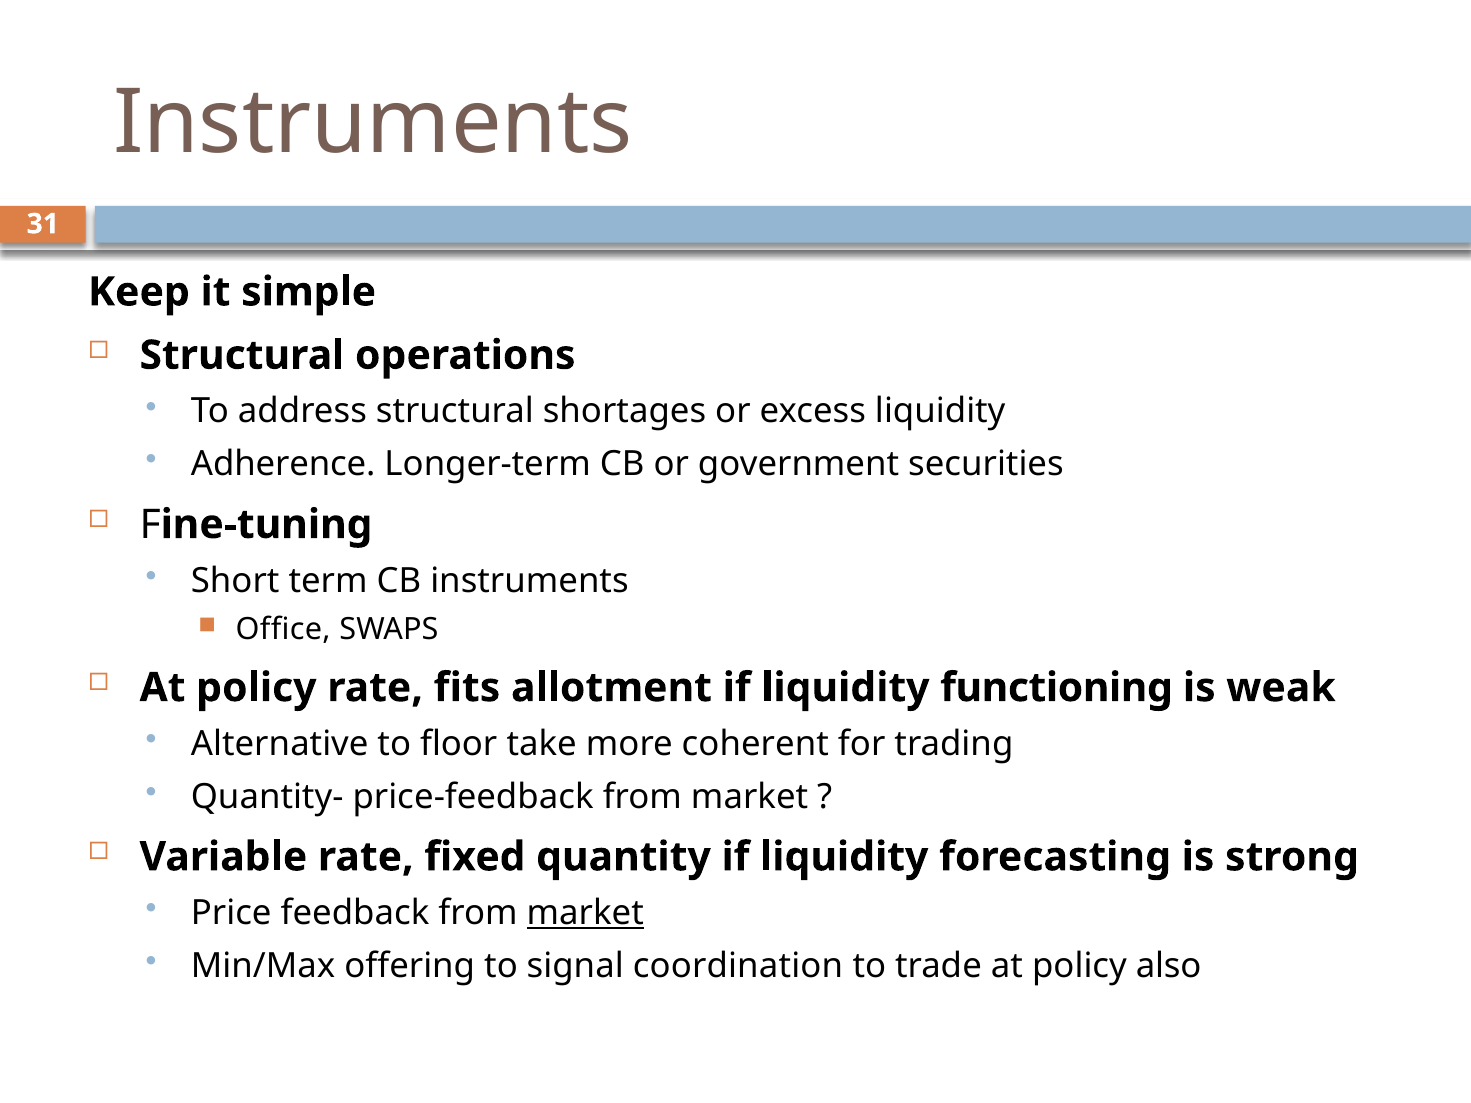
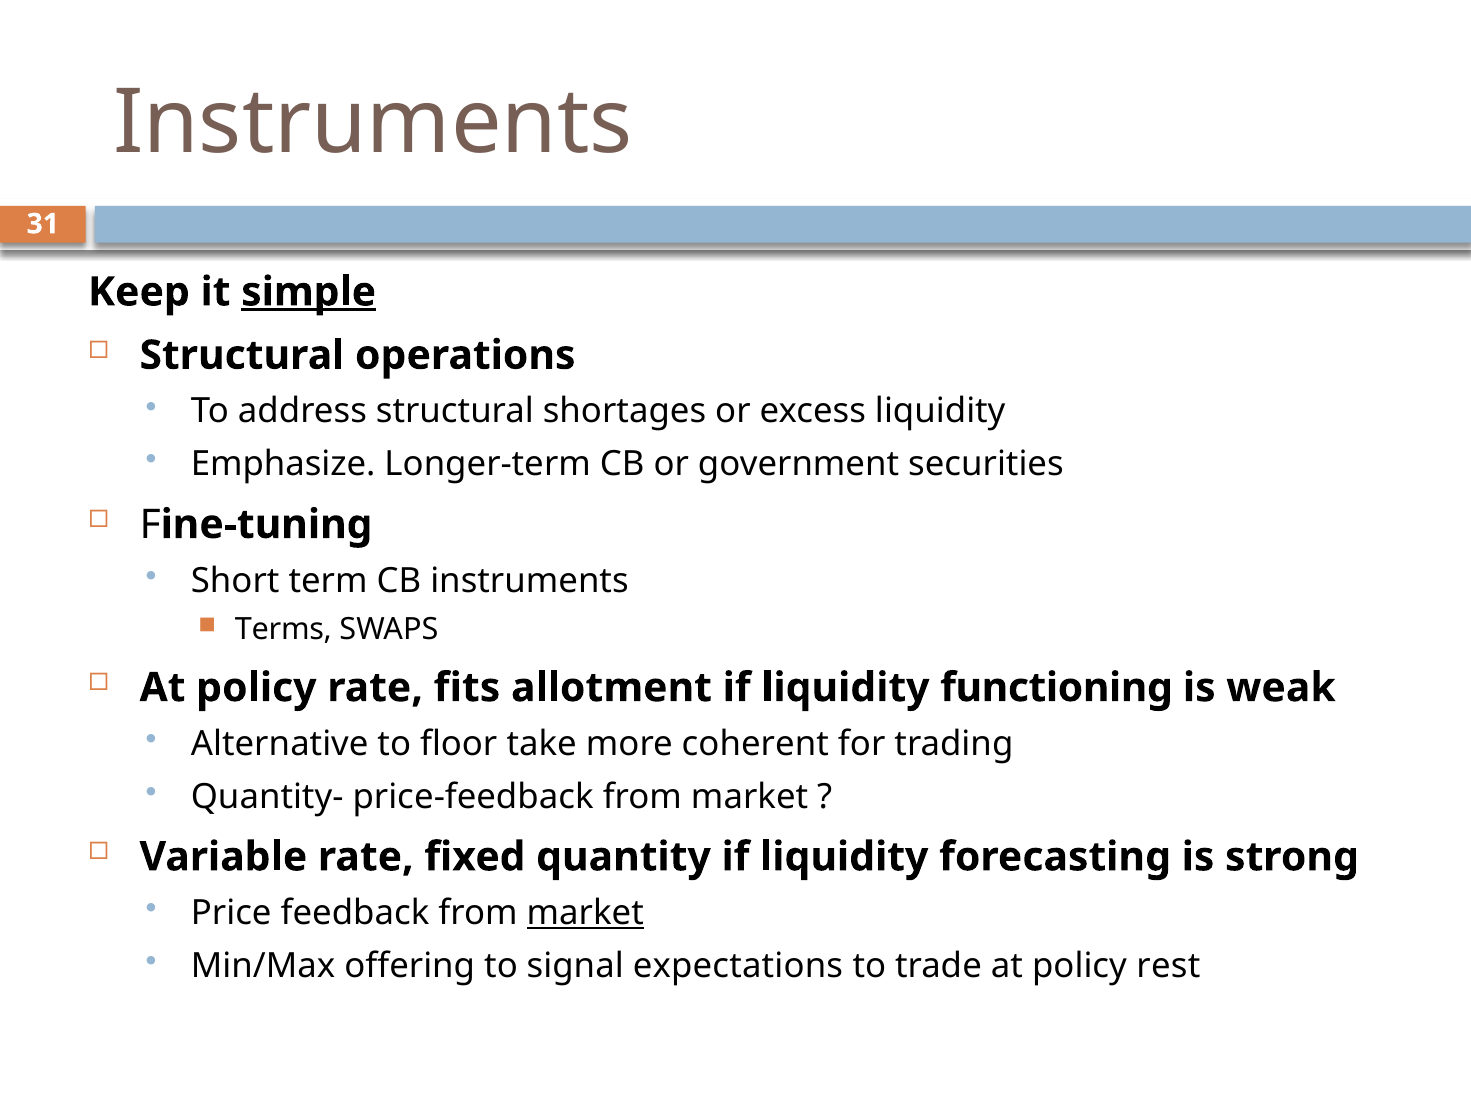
simple underline: none -> present
Adherence: Adherence -> Emphasize
Office: Office -> Terms
coordination: coordination -> expectations
also: also -> rest
